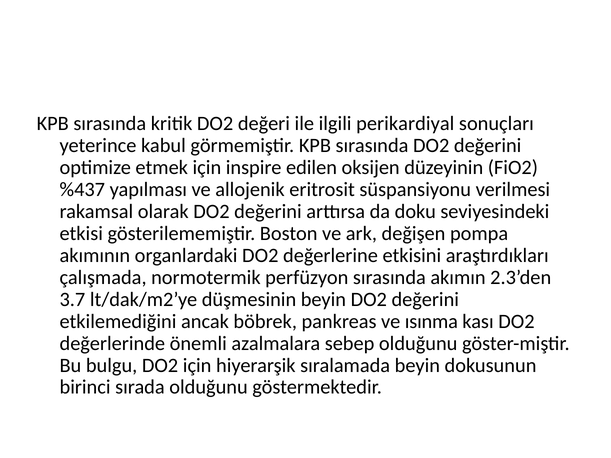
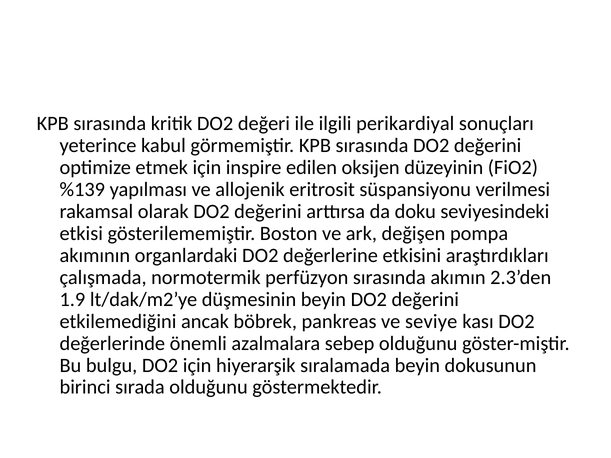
%437: %437 -> %139
3.7: 3.7 -> 1.9
ısınma: ısınma -> seviye
